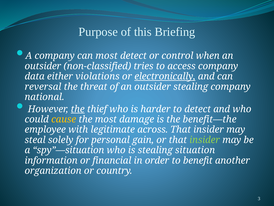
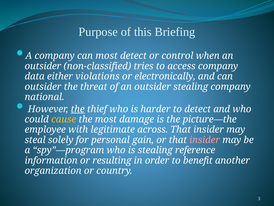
electronically underline: present -> none
reversal at (43, 86): reversal -> outsider
benefit—the: benefit—the -> picture—the
insider at (205, 140) colour: light green -> pink
spy”—situation: spy”—situation -> spy”—program
situation: situation -> reference
financial: financial -> resulting
